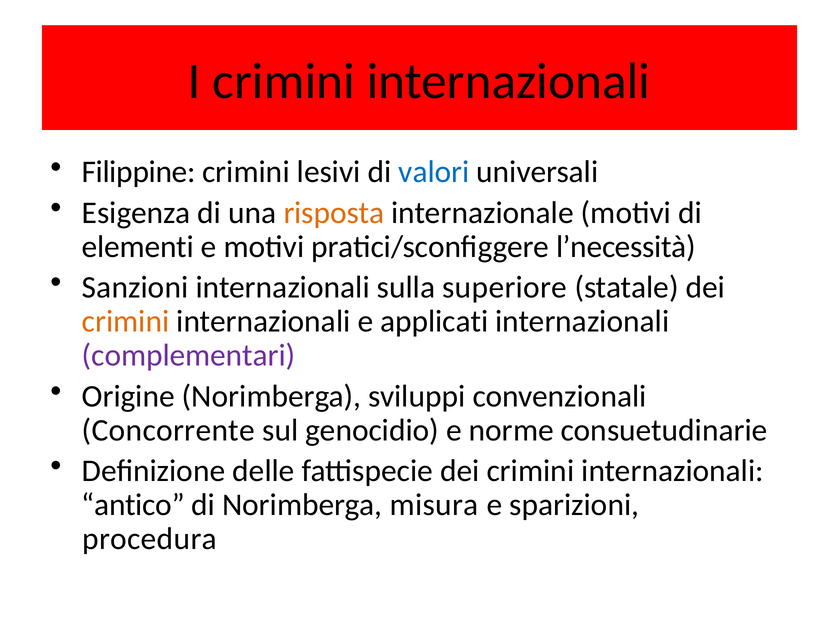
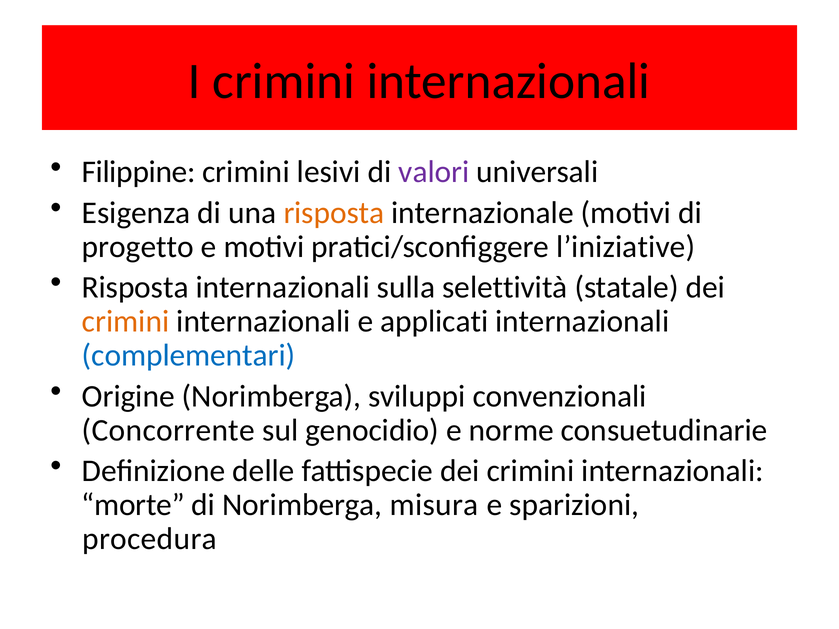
valori colour: blue -> purple
elementi: elementi -> progetto
l’necessità: l’necessità -> l’iniziative
Sanzioni at (135, 288): Sanzioni -> Risposta
superiore: superiore -> selettività
complementari colour: purple -> blue
antico: antico -> morte
